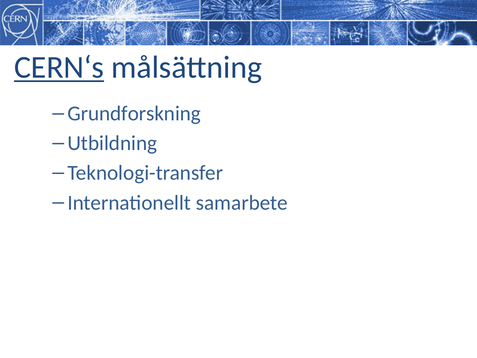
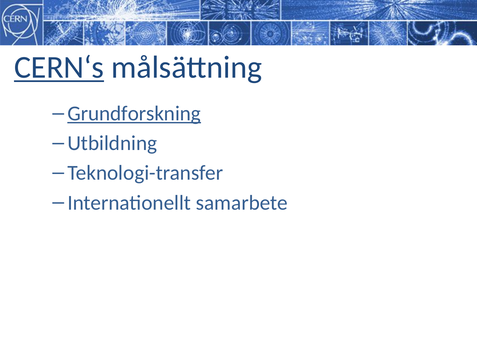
Grundforskning underline: none -> present
